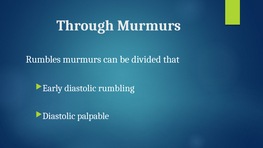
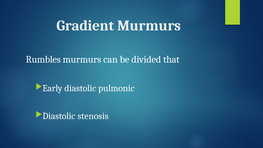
Through: Through -> Gradient
rumbling: rumbling -> pulmonic
palpable: palpable -> stenosis
